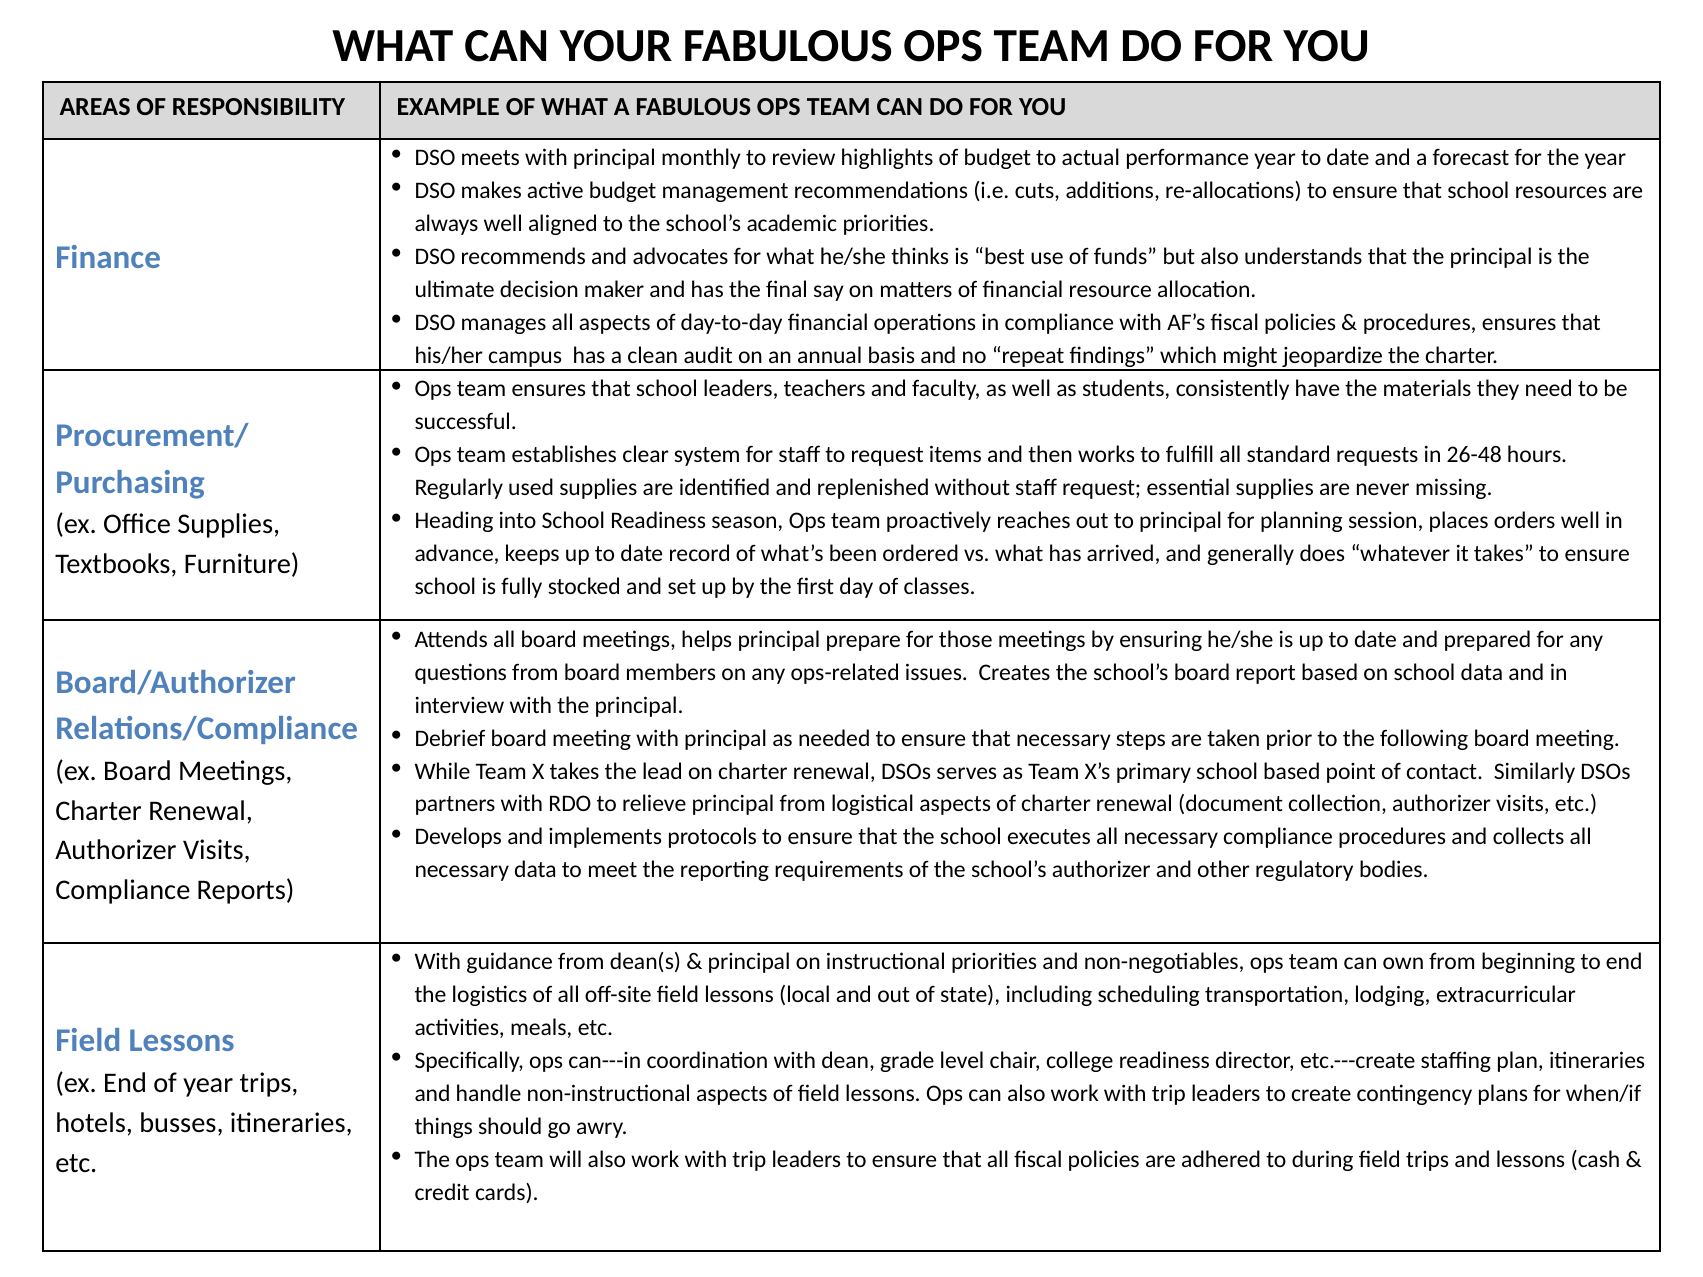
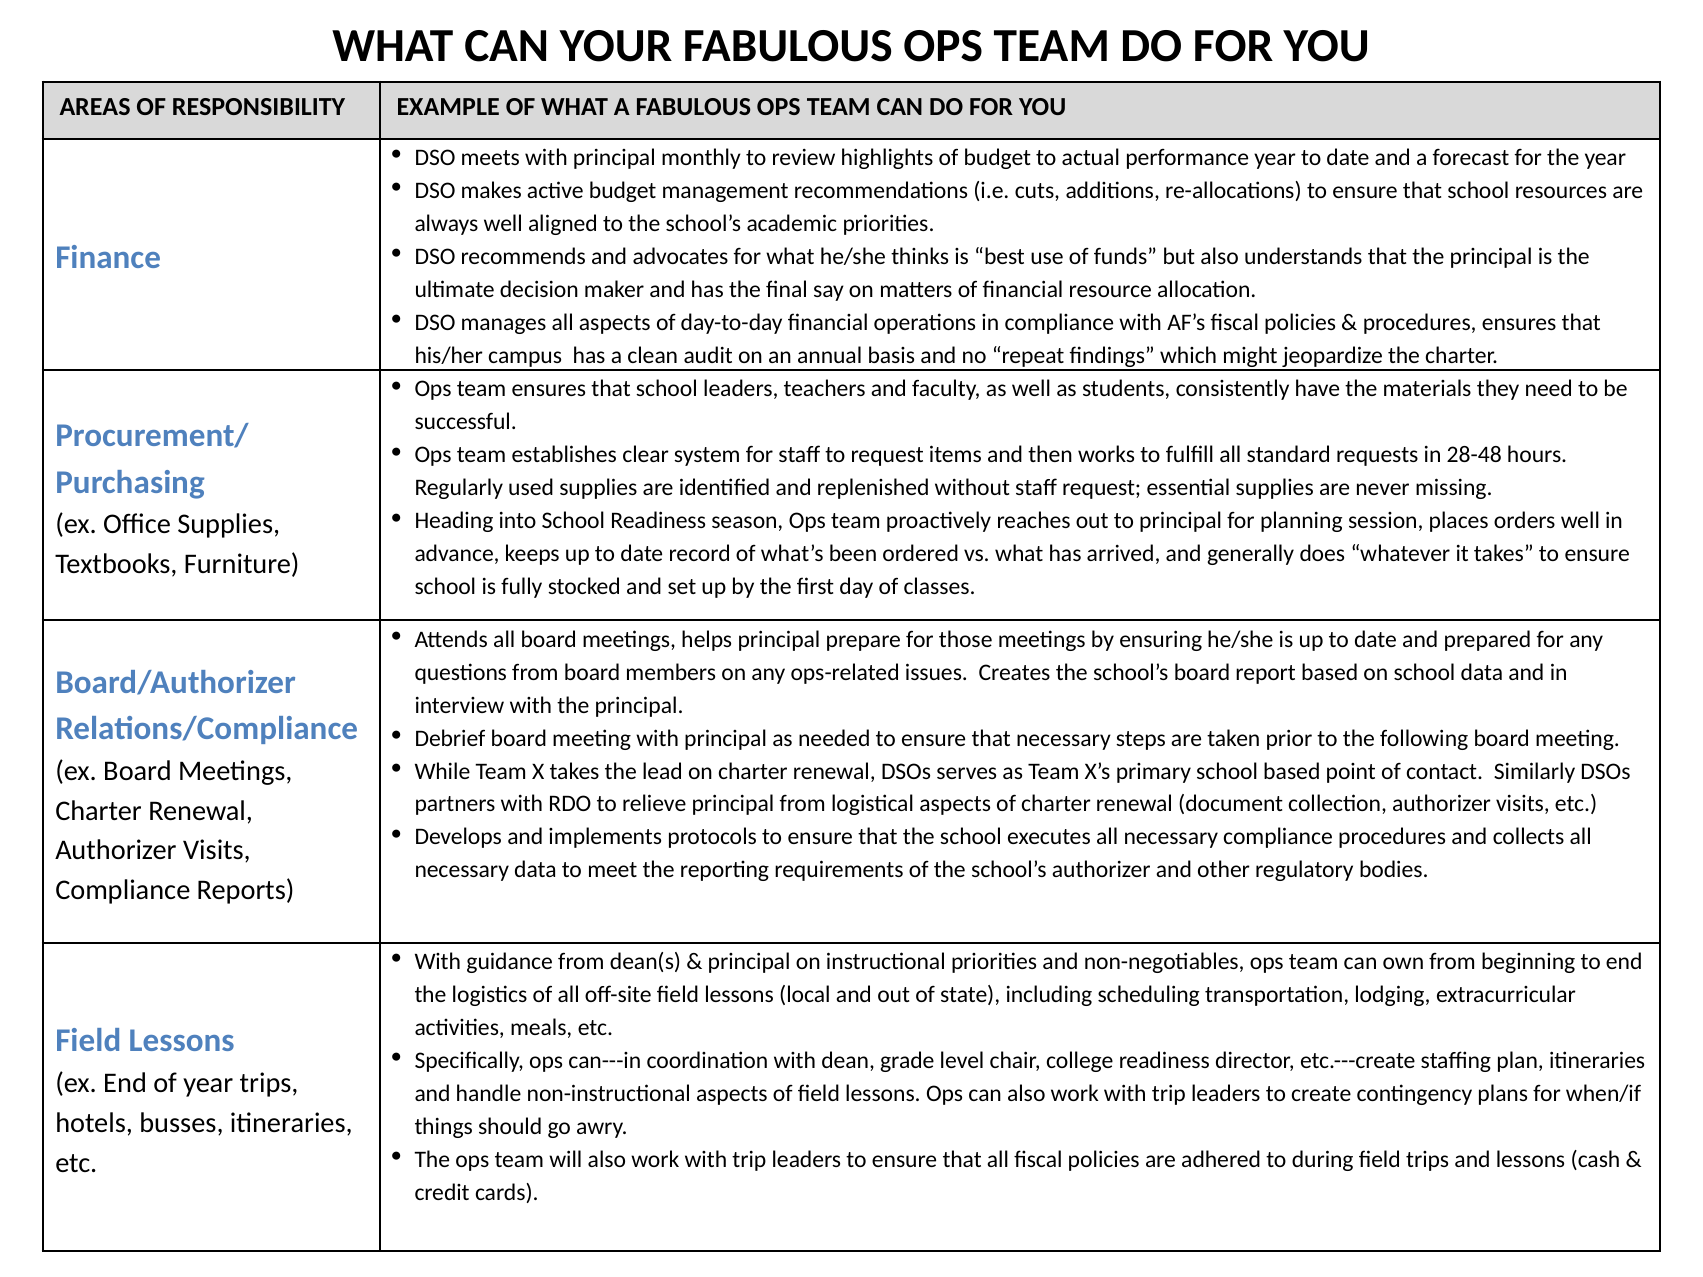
26-48: 26-48 -> 28-48
